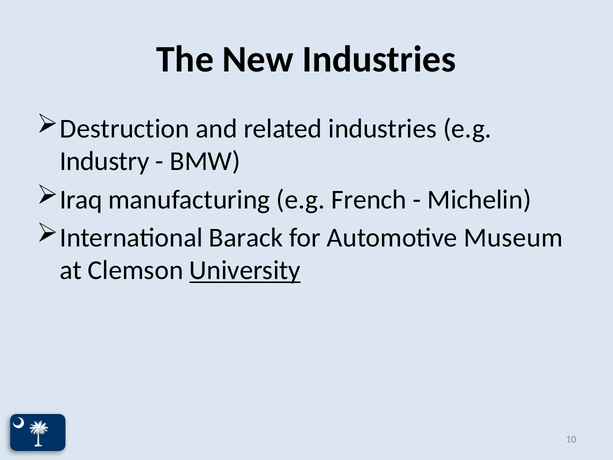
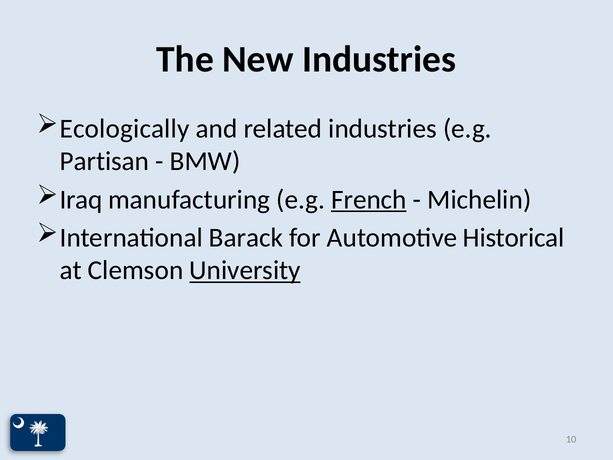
Destruction: Destruction -> Ecologically
Industry: Industry -> Partisan
French underline: none -> present
Museum: Museum -> Historical
